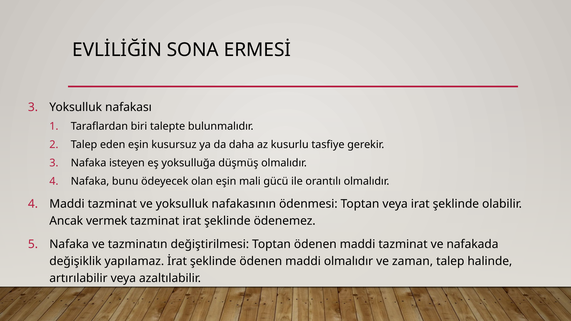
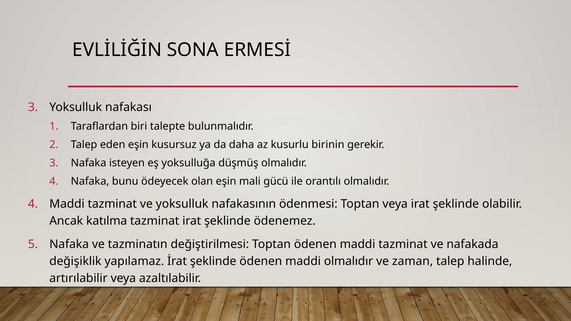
tasfiye: tasfiye -> birinin
vermek: vermek -> katılma
